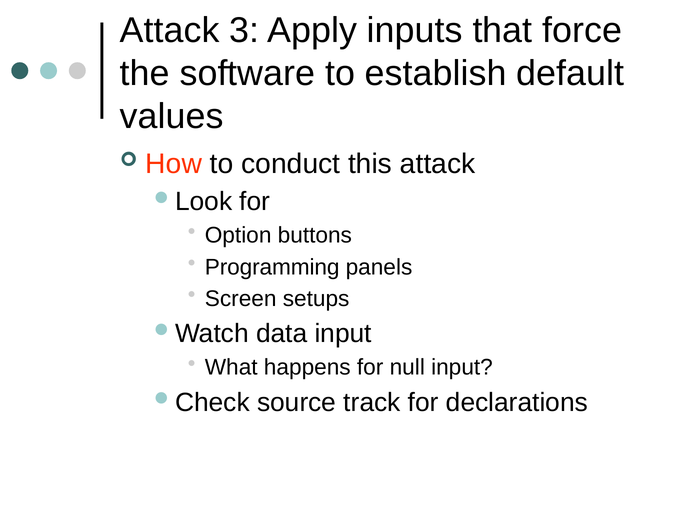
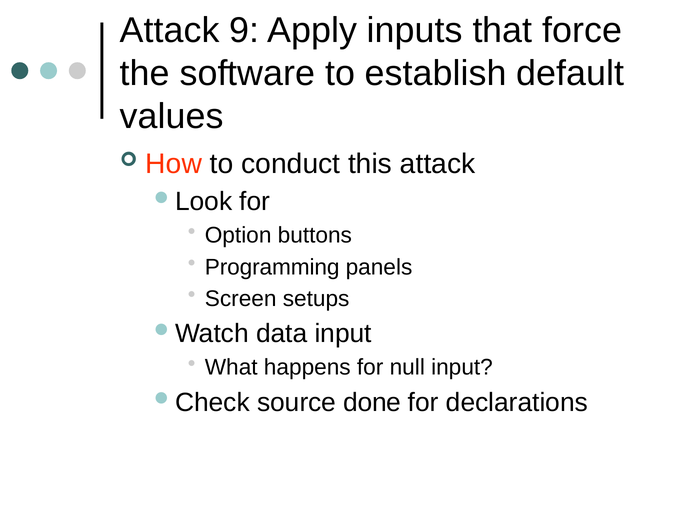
3: 3 -> 9
track: track -> done
